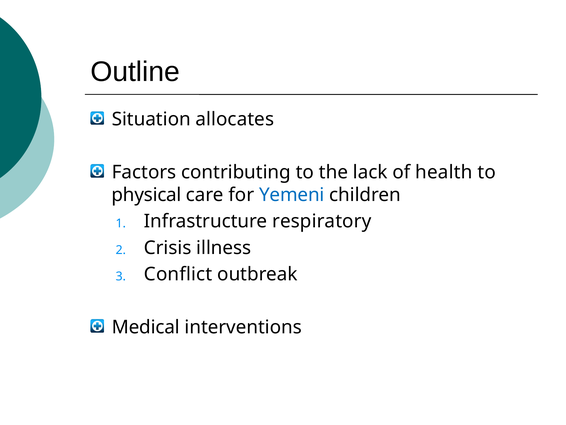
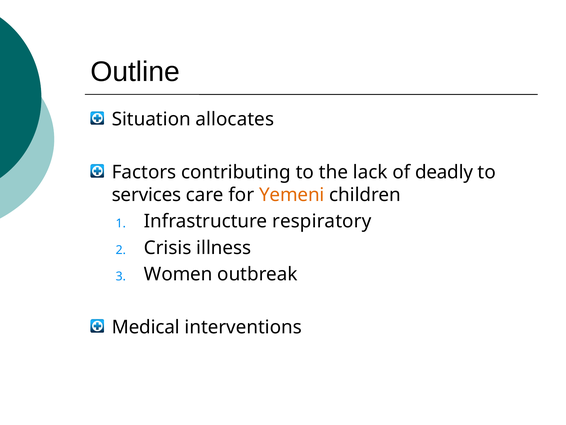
health: health -> deadly
physical: physical -> services
Yemeni colour: blue -> orange
Conflict: Conflict -> Women
